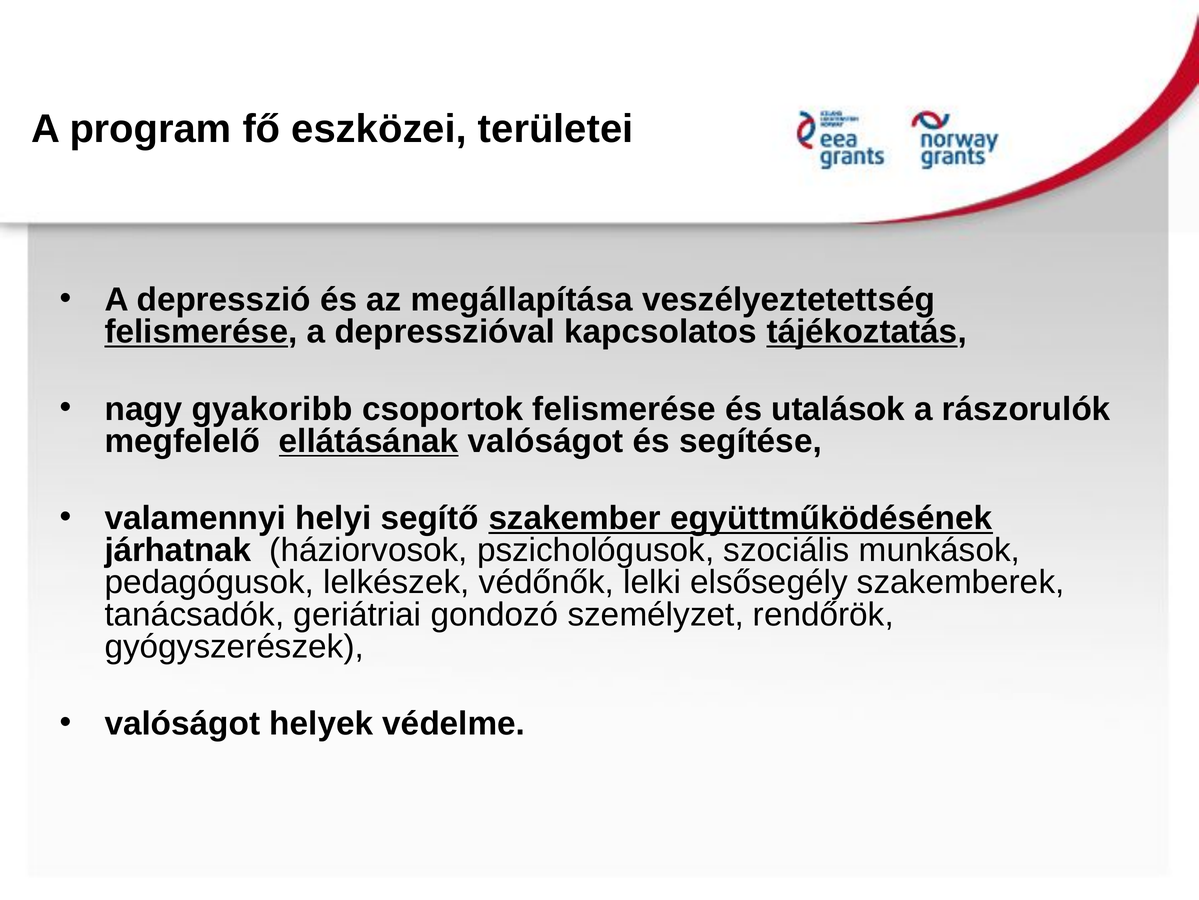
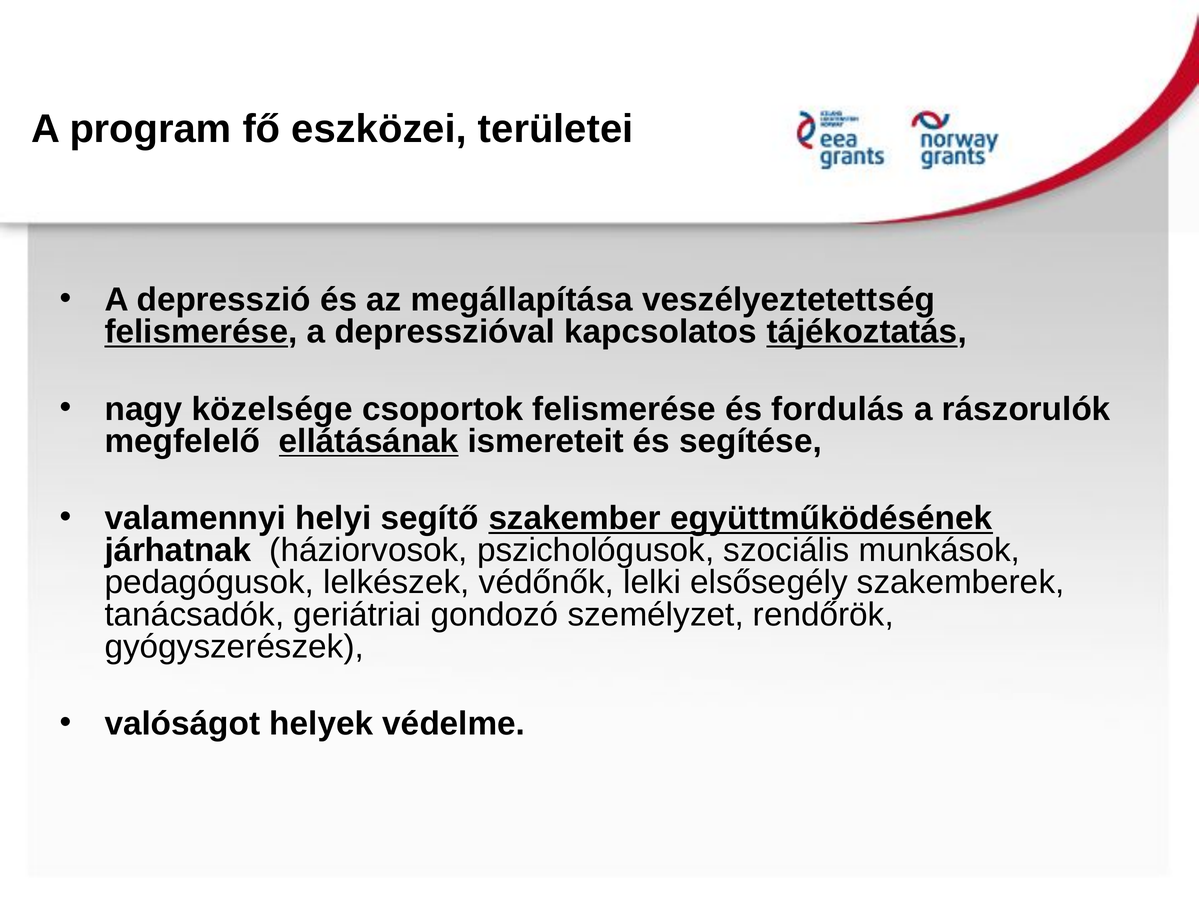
gyakoribb: gyakoribb -> közelsége
utalások: utalások -> fordulás
ellátásának valóságot: valóságot -> ismereteit
